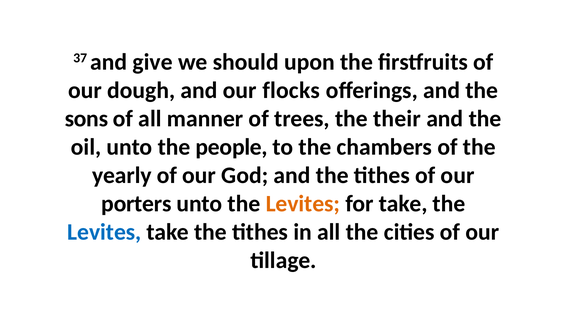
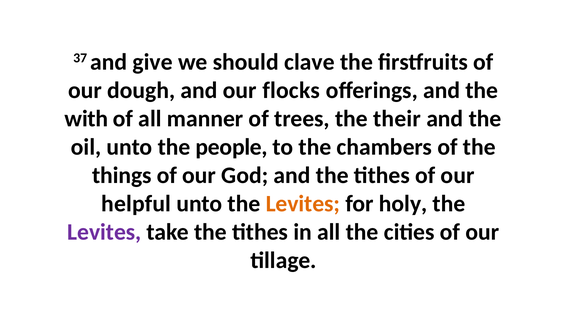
upon: upon -> clave
sons: sons -> with
yearly: yearly -> things
porters: porters -> helpful
for take: take -> holy
Levites at (104, 232) colour: blue -> purple
